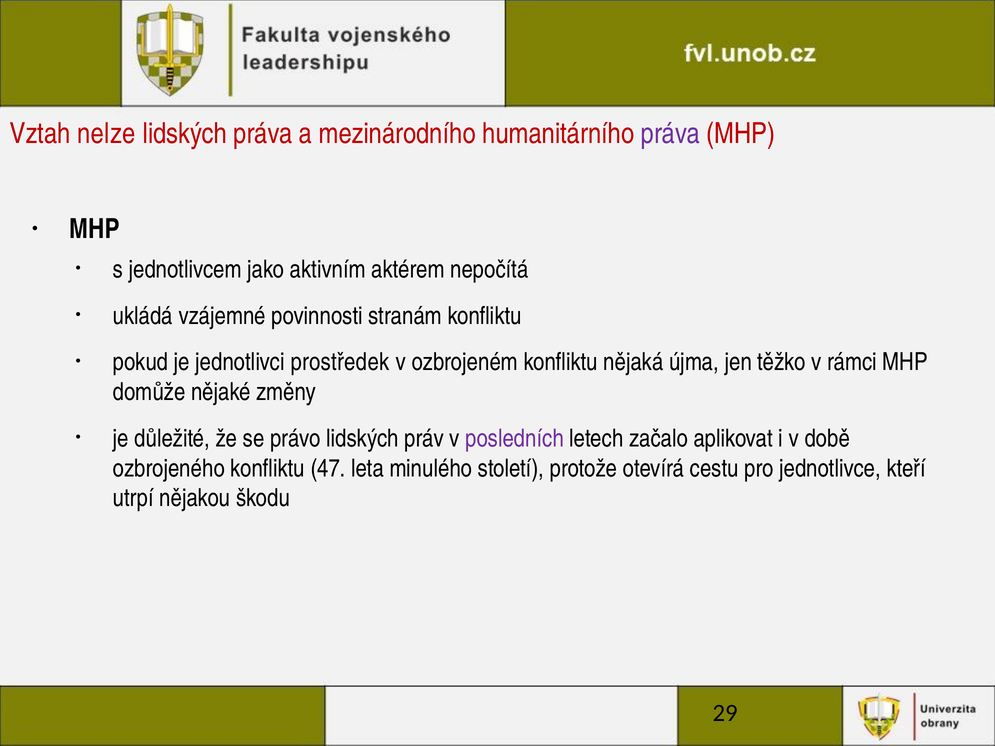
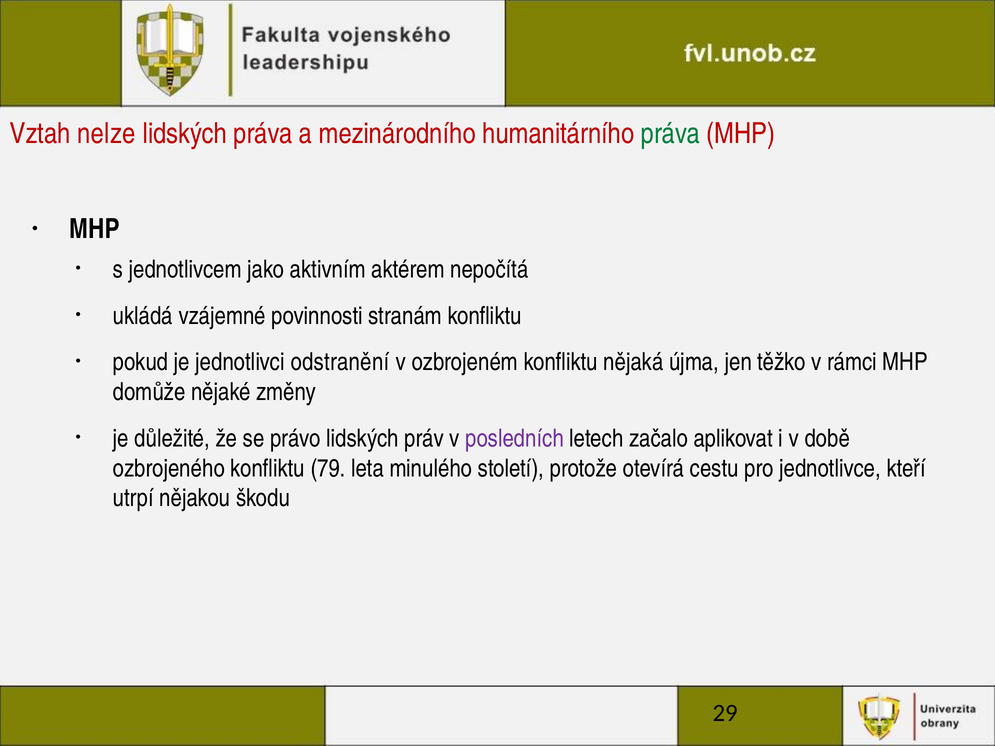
práva at (671, 134) colour: purple -> green
prostředek: prostředek -> odstranění
47: 47 -> 79
